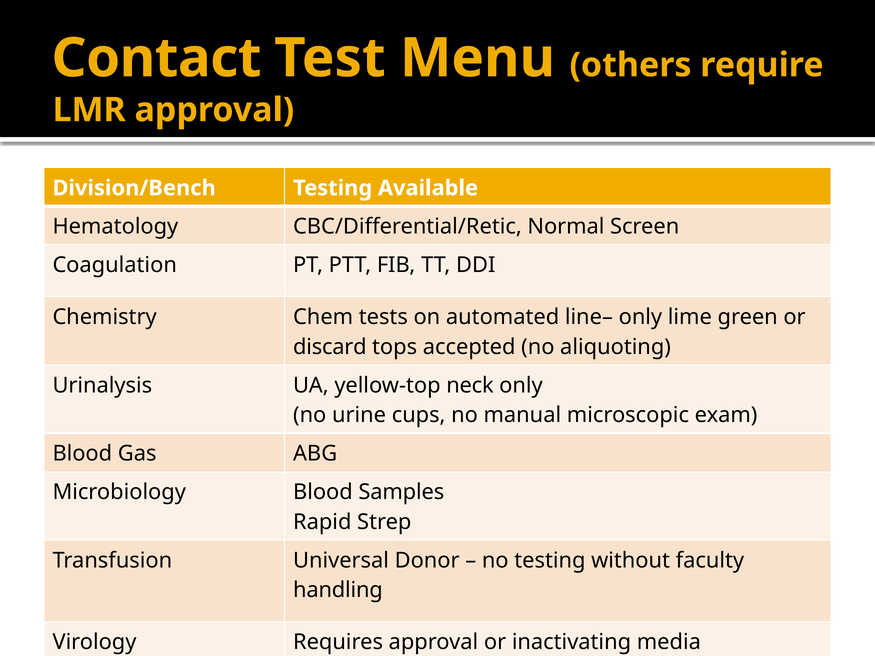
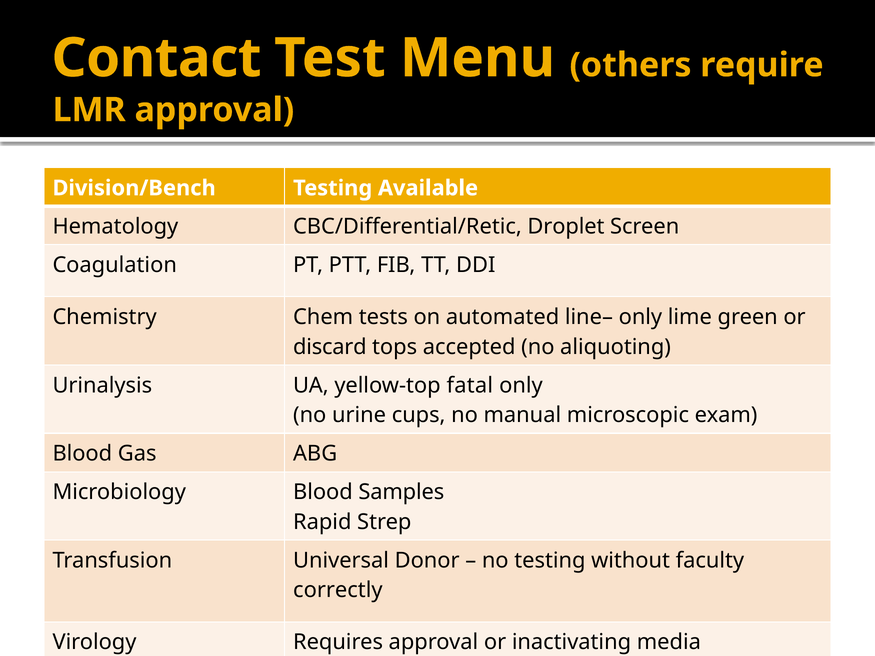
Normal: Normal -> Droplet
neck: neck -> fatal
handling: handling -> correctly
